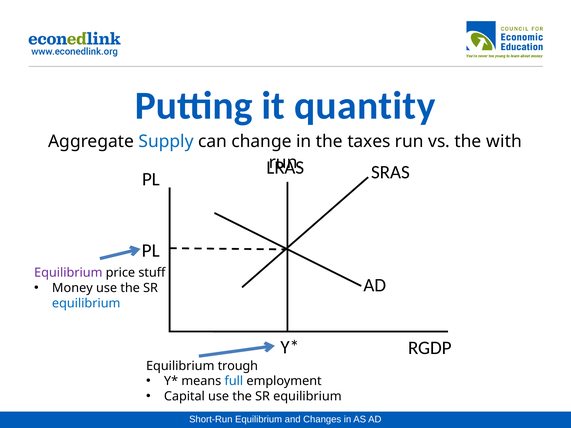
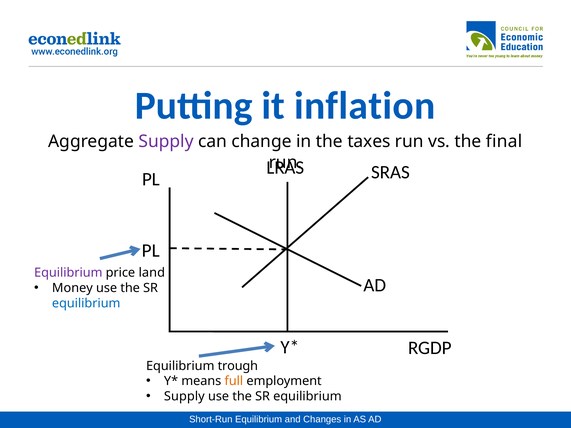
quantity: quantity -> inflation
Supply at (166, 142) colour: blue -> purple
with: with -> final
stuff: stuff -> land
full colour: blue -> orange
Capital at (184, 397): Capital -> Supply
